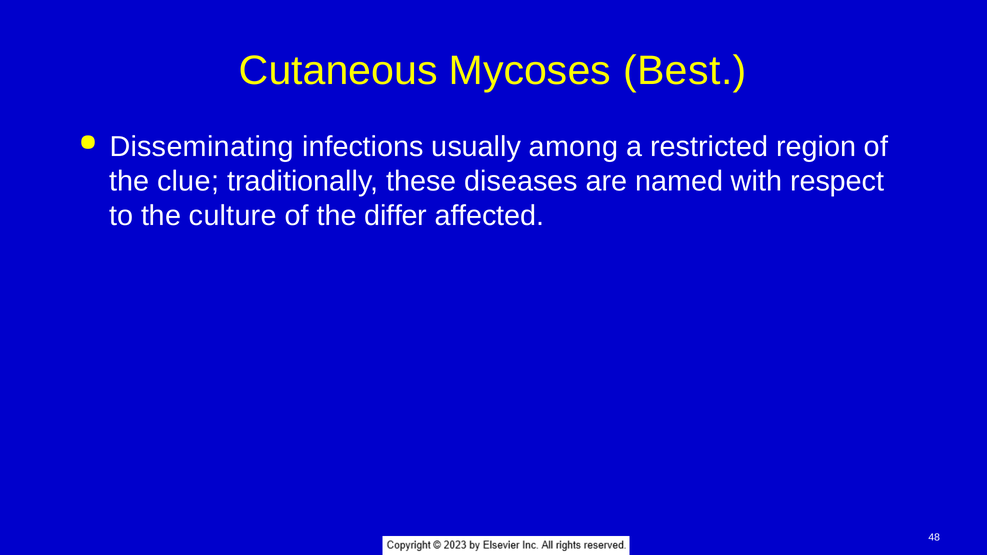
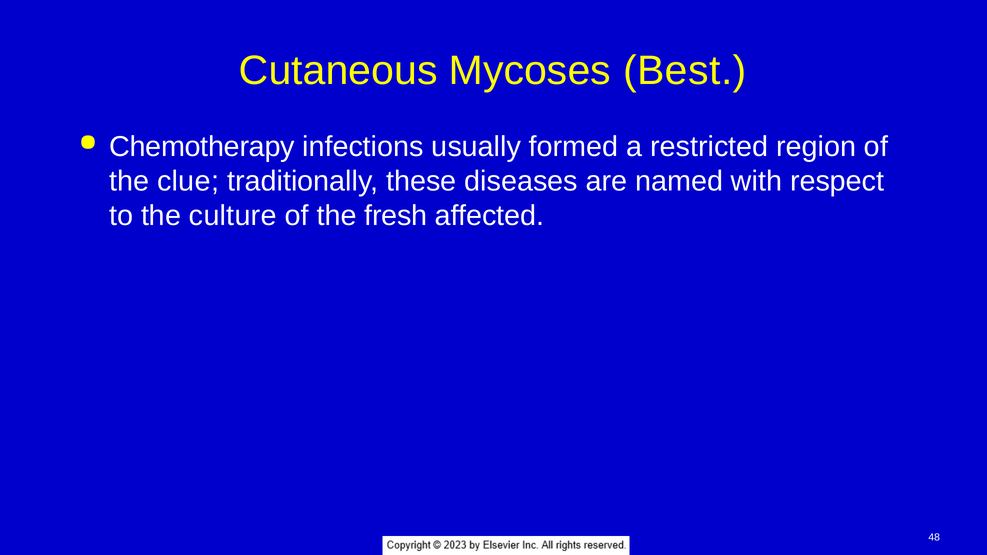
Disseminating: Disseminating -> Chemotherapy
among: among -> formed
differ: differ -> fresh
